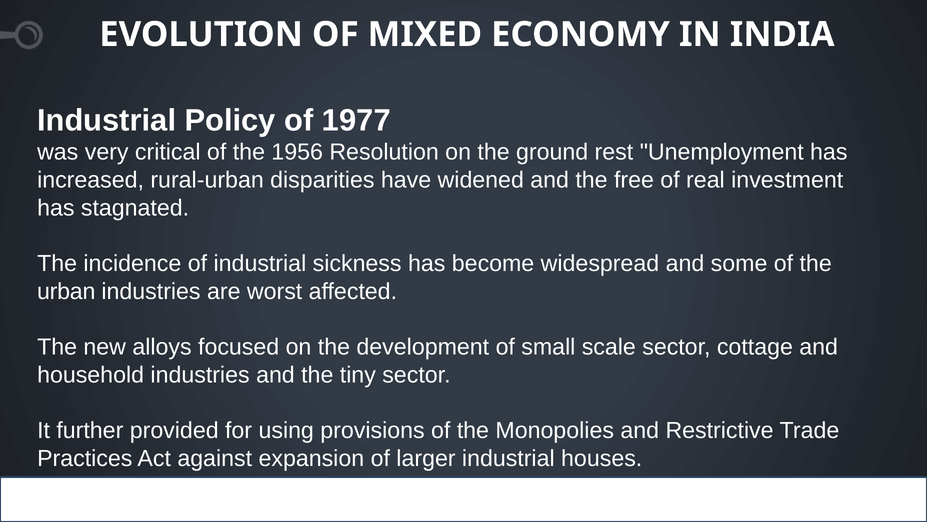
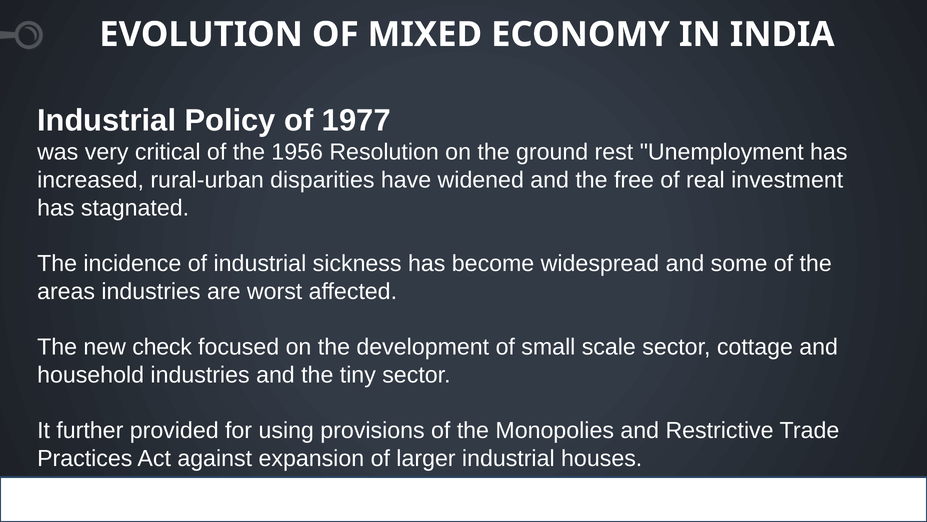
urban: urban -> areas
alloys: alloys -> check
